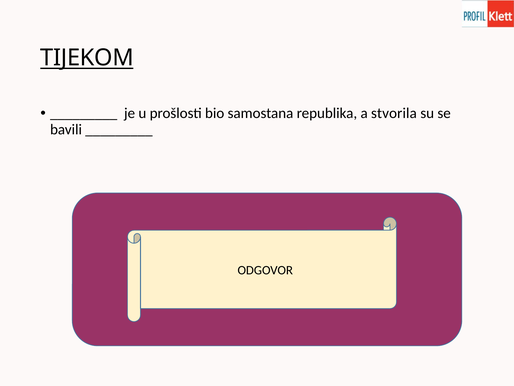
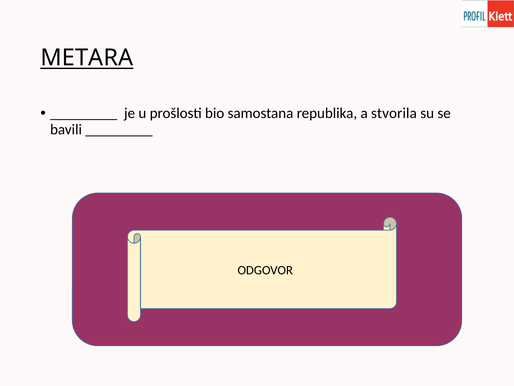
TIJEKOM: TIJEKOM -> METARA
